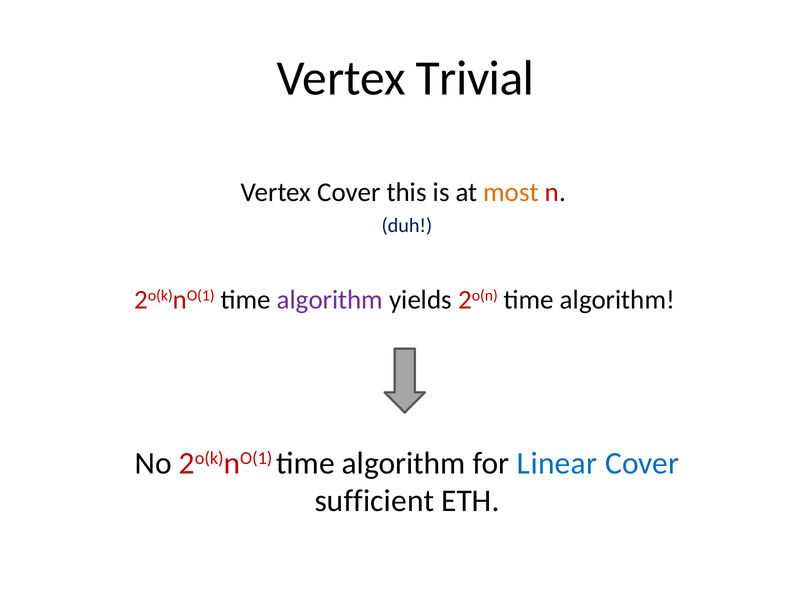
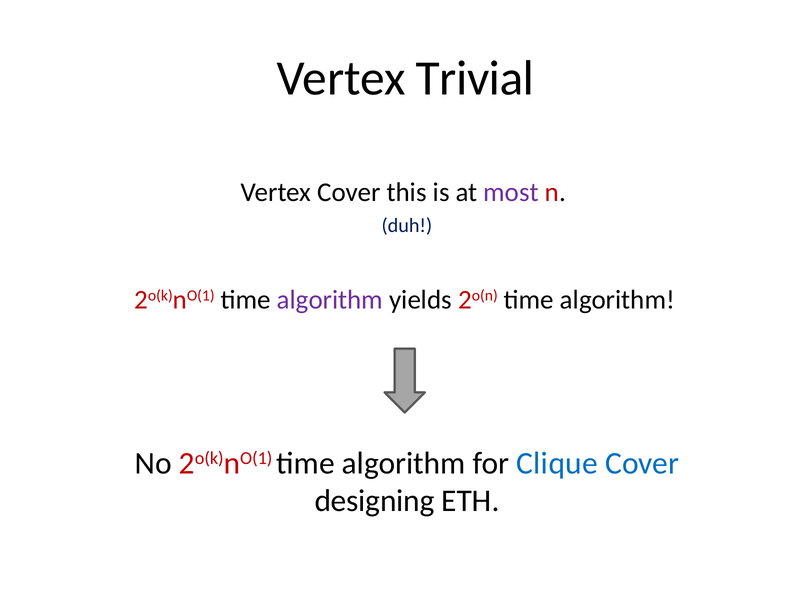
most colour: orange -> purple
Linear: Linear -> Clique
sufficient: sufficient -> designing
